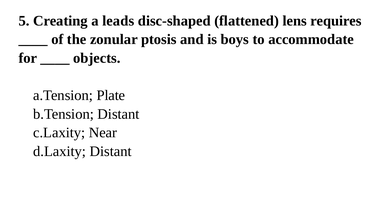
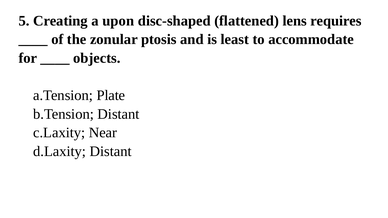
leads: leads -> upon
boys: boys -> least
